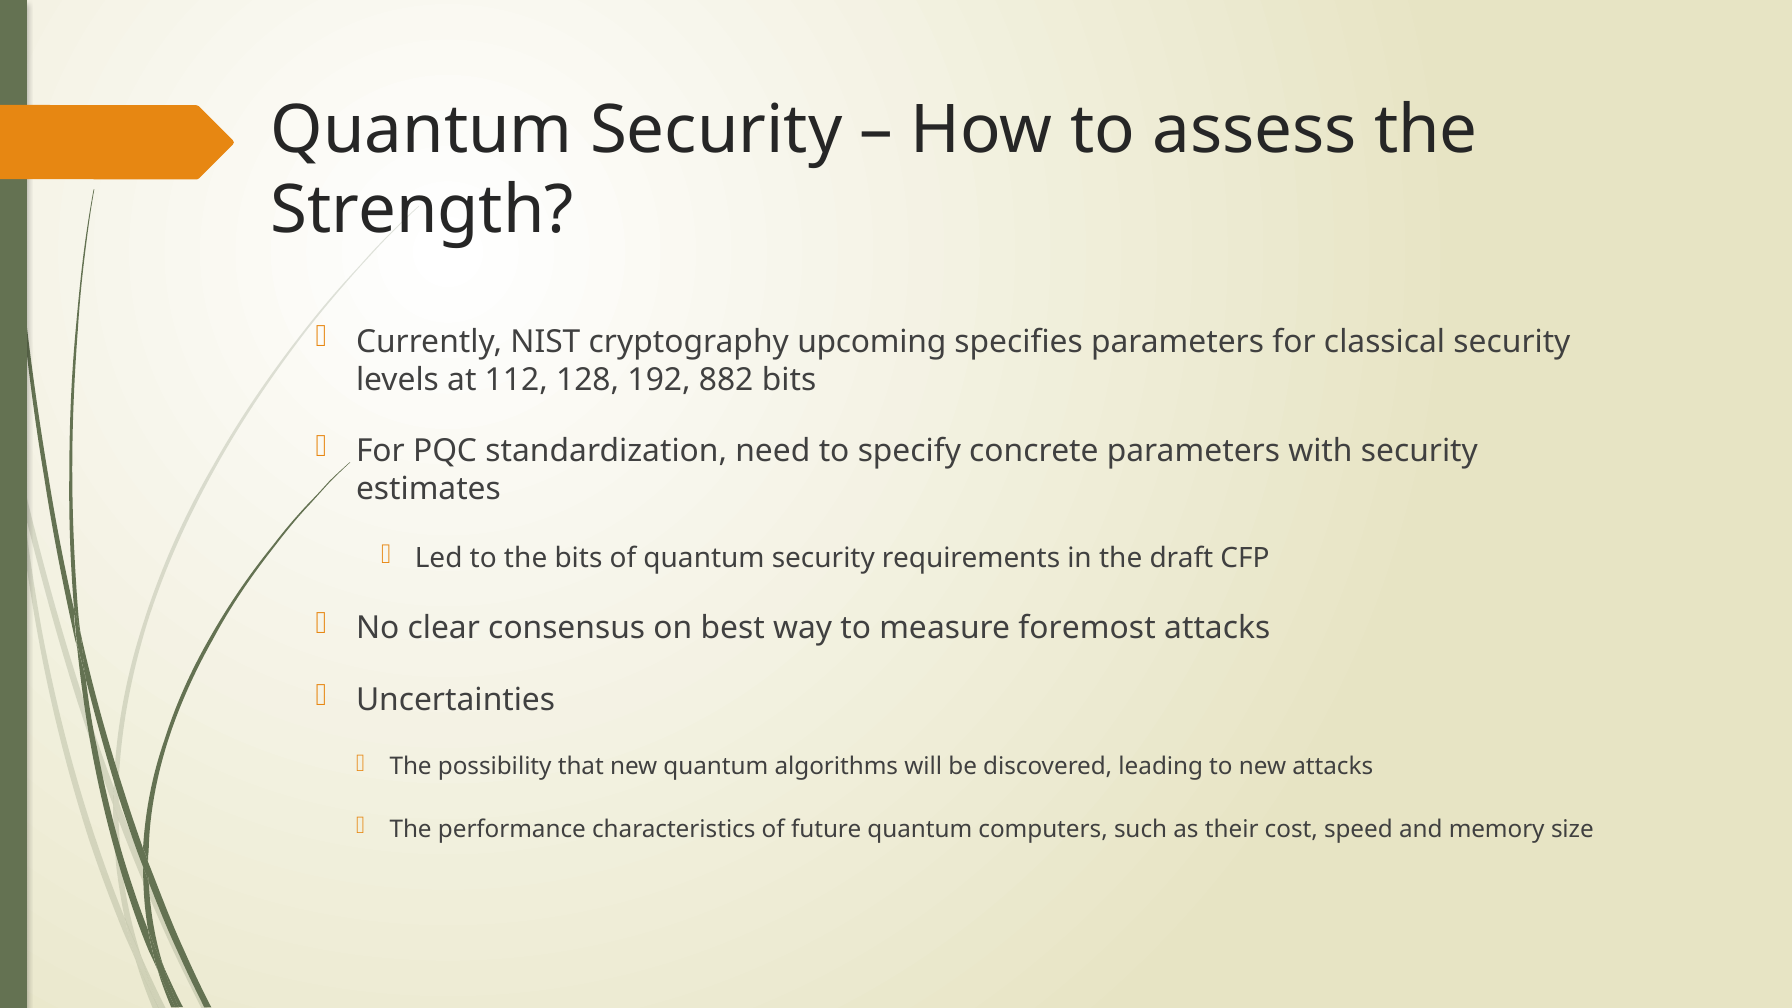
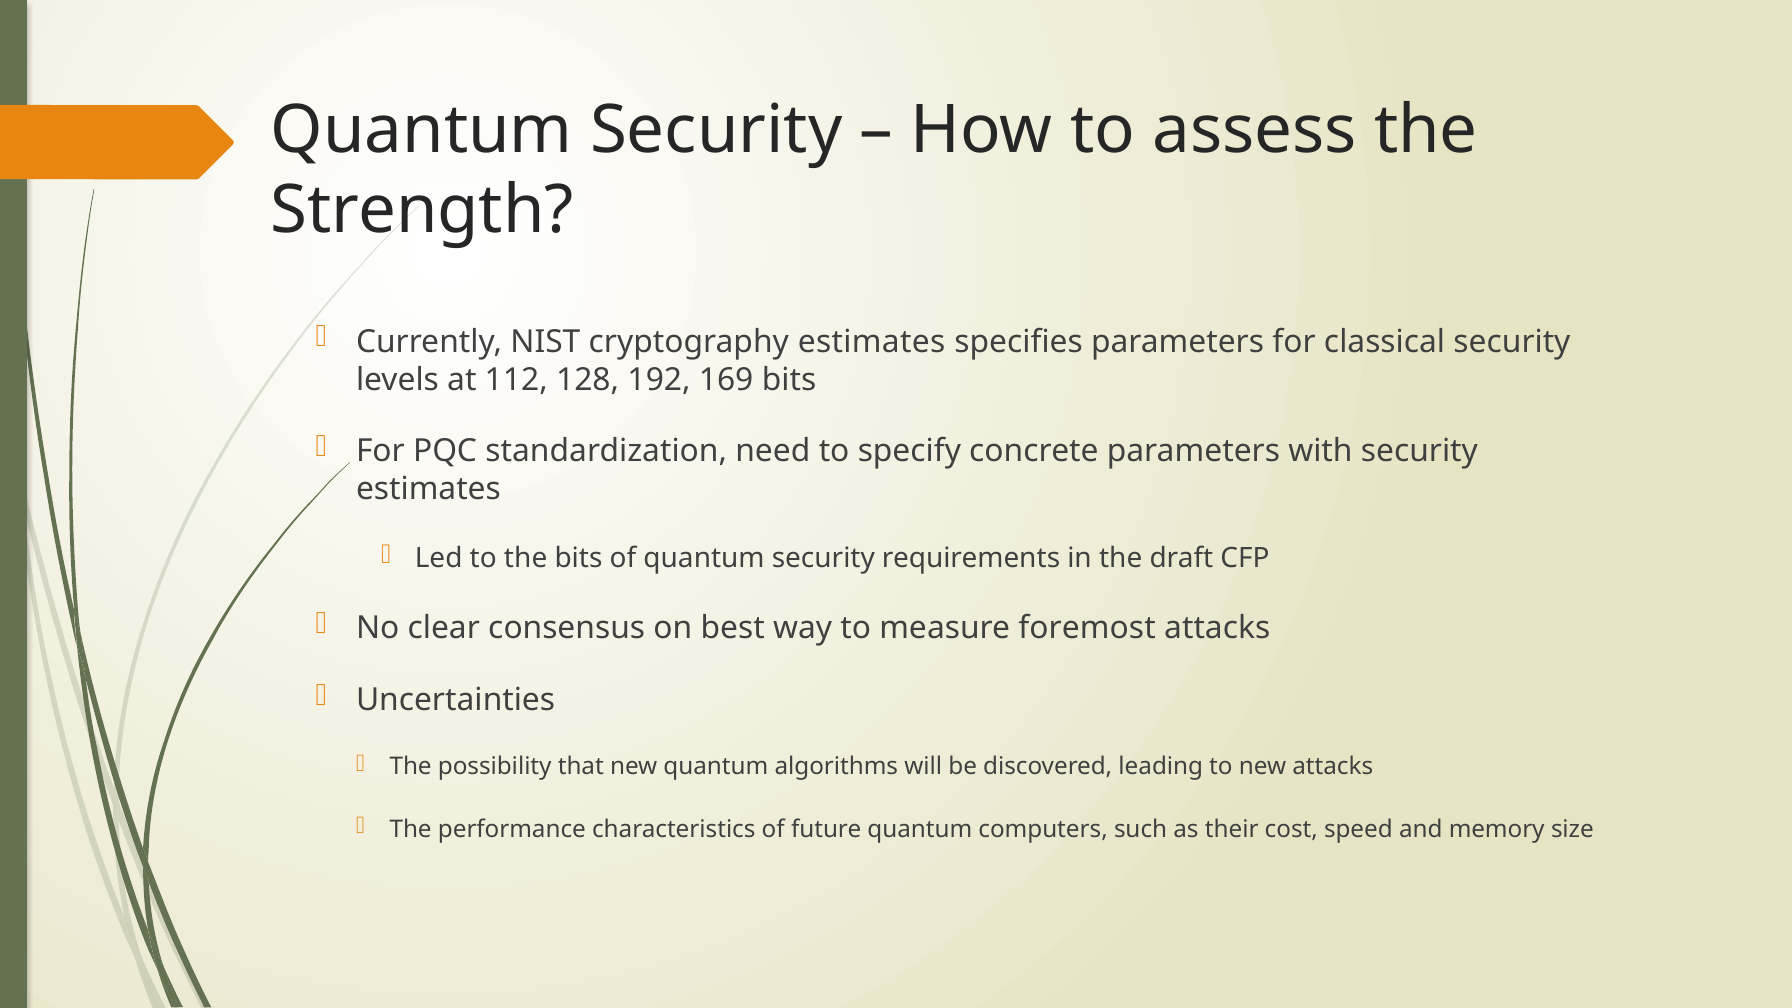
cryptography upcoming: upcoming -> estimates
882: 882 -> 169
